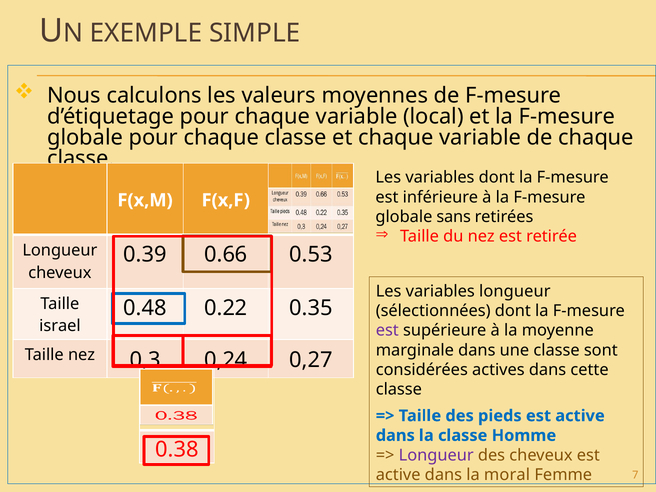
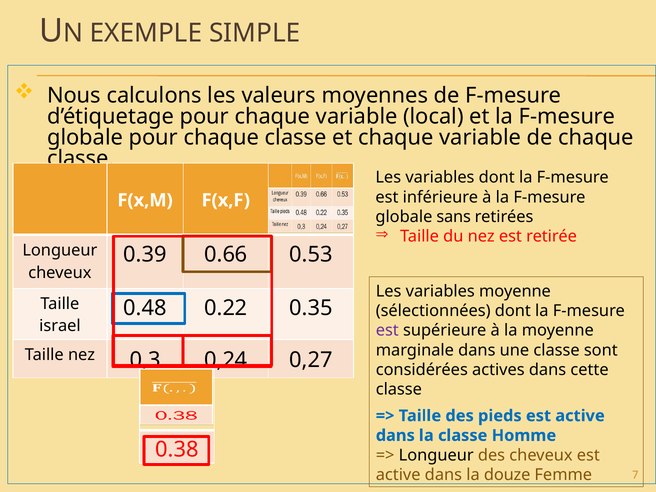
variables longueur: longueur -> moyenne
Longueur at (436, 455) colour: purple -> black
moral: moral -> douze
